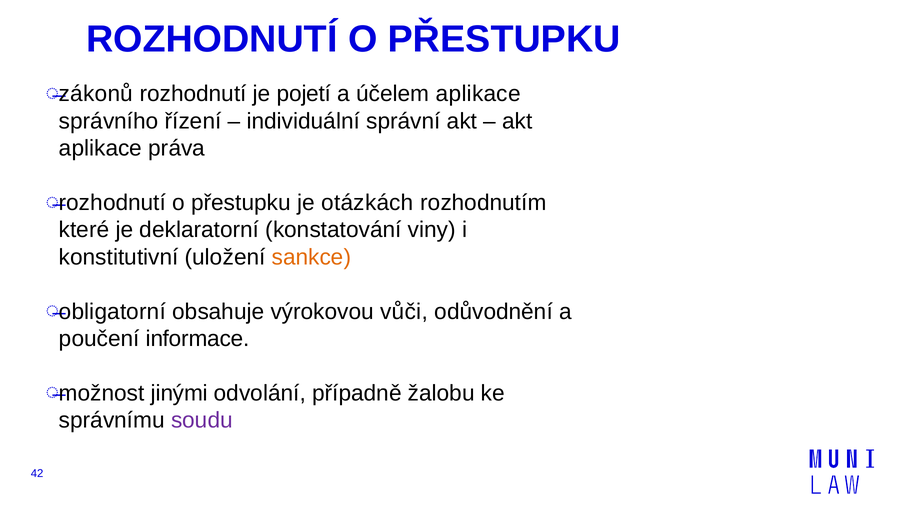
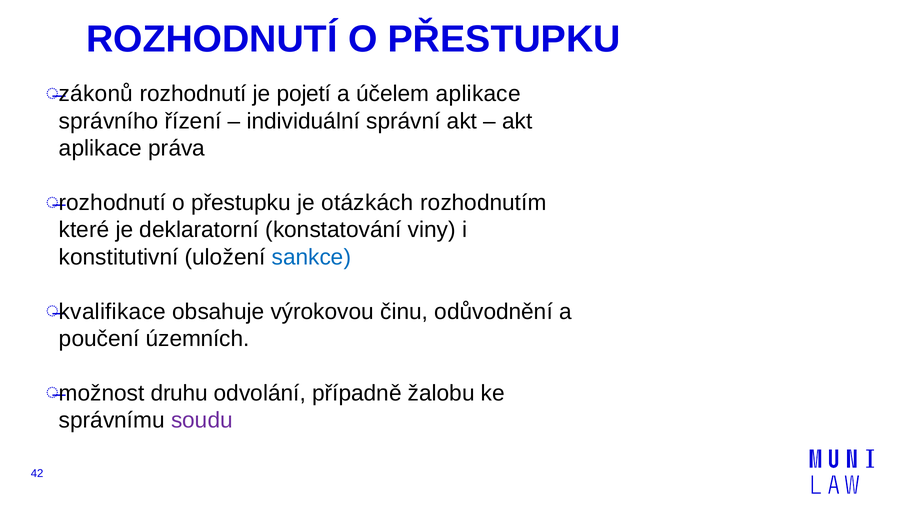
sankce colour: orange -> blue
obligatorní: obligatorní -> kvalifikace
vůči: vůči -> činu
informace: informace -> územních
jinými: jinými -> druhu
